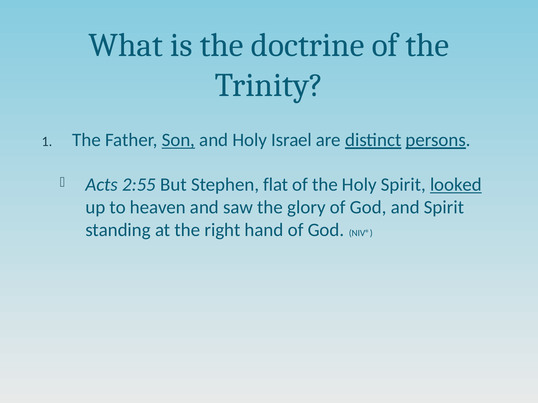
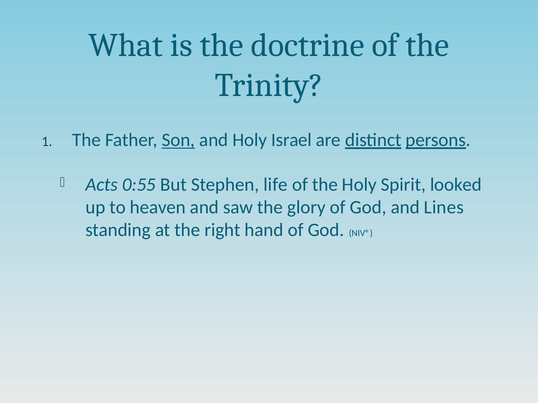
2:55: 2:55 -> 0:55
flat: flat -> life
looked underline: present -> none
and Spirit: Spirit -> Lines
